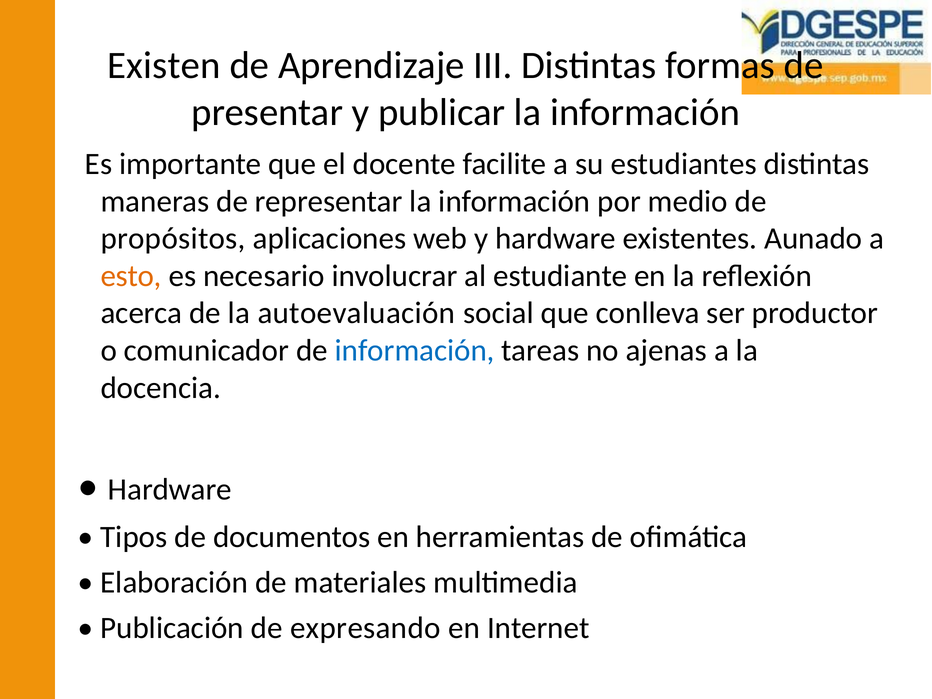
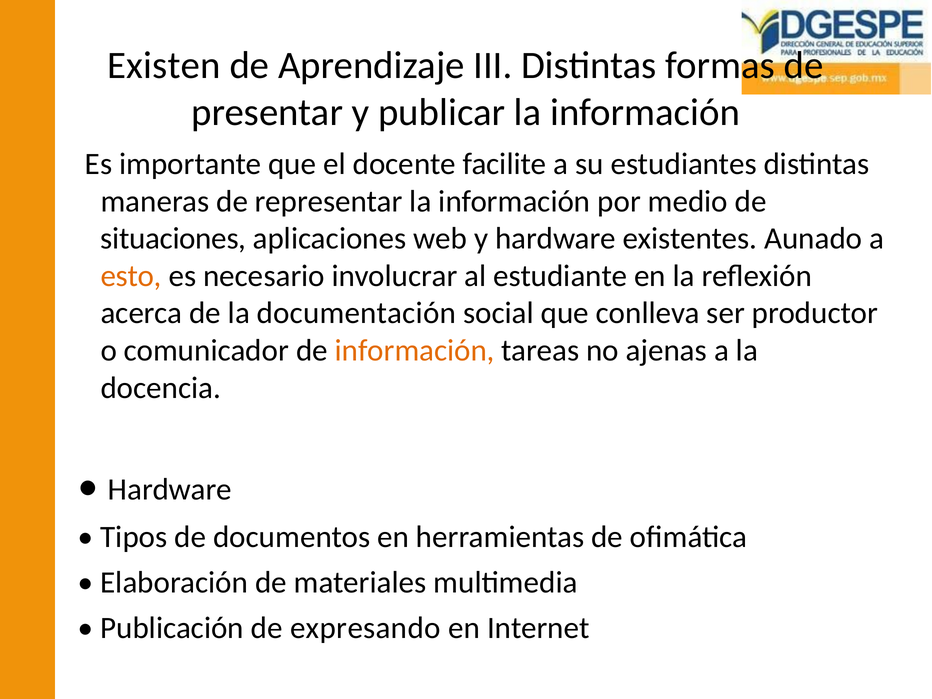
propósitos: propósitos -> situaciones
autoevaluación: autoevaluación -> documentación
información at (415, 351) colour: blue -> orange
